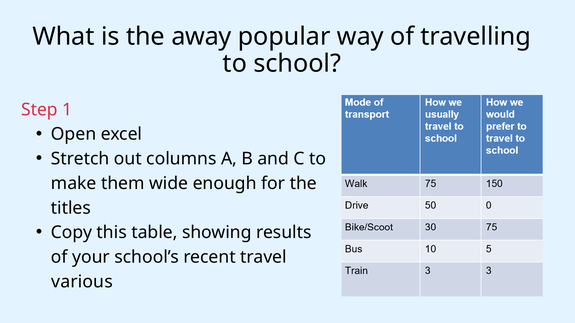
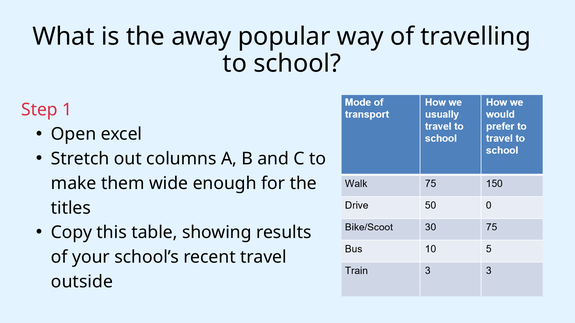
various: various -> outside
